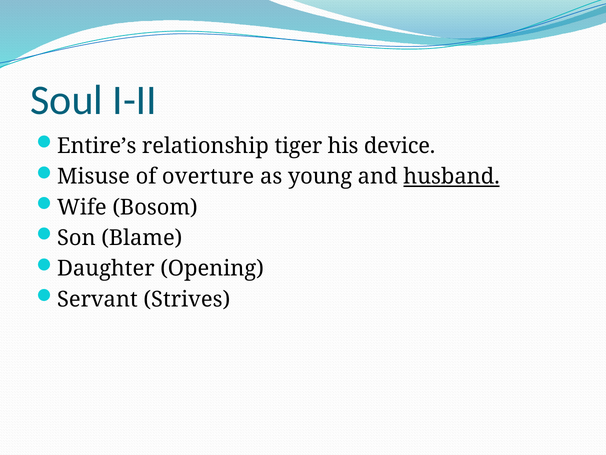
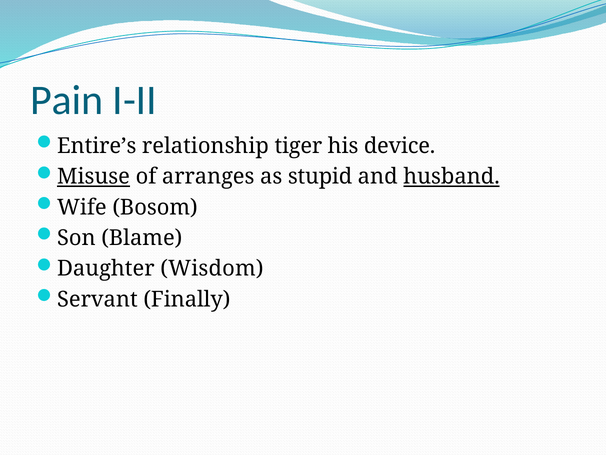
Soul: Soul -> Pain
Misuse underline: none -> present
overture: overture -> arranges
young: young -> stupid
Opening: Opening -> Wisdom
Strives: Strives -> Finally
